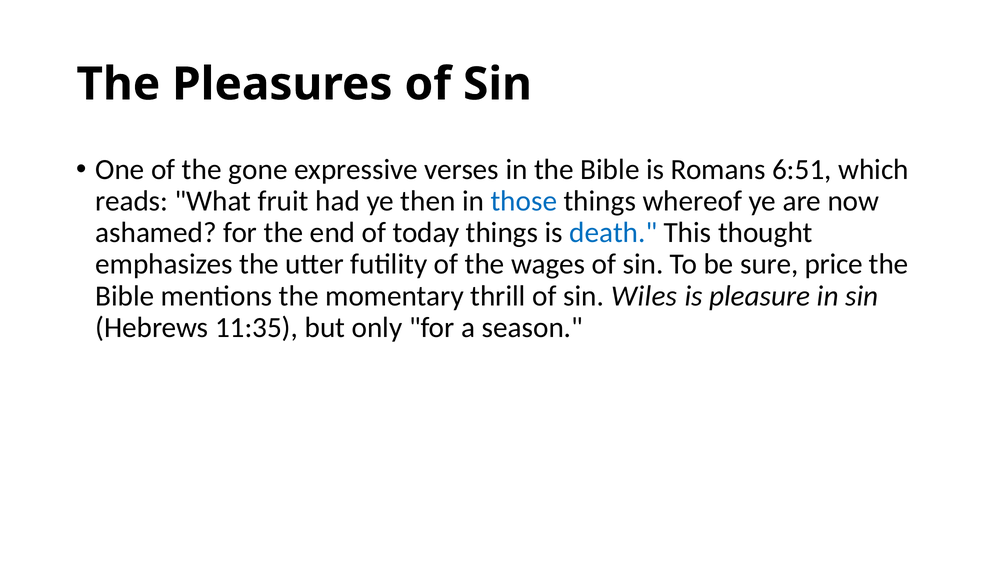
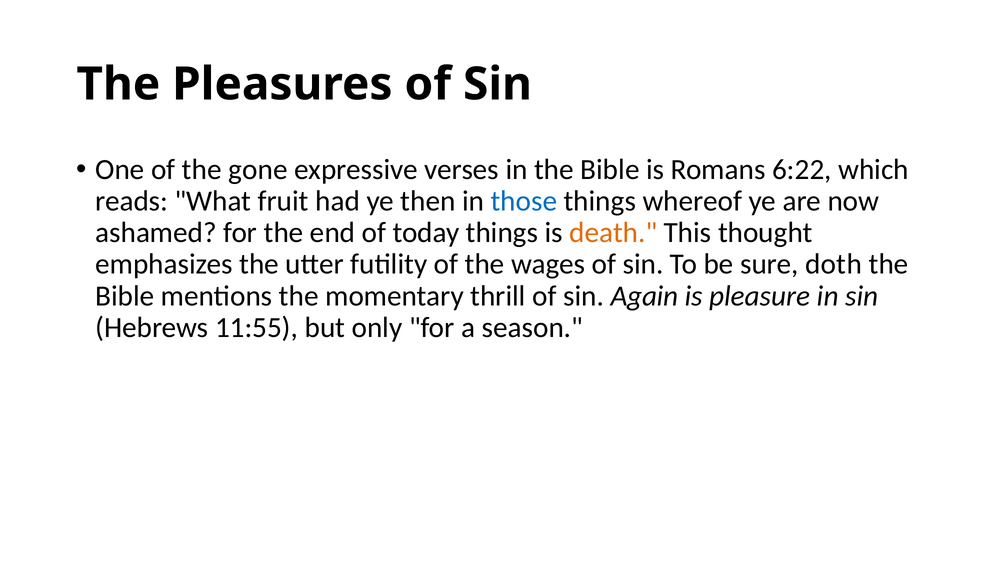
6:51: 6:51 -> 6:22
death colour: blue -> orange
price: price -> doth
Wiles: Wiles -> Again
11:35: 11:35 -> 11:55
